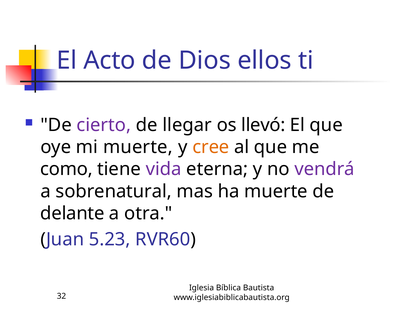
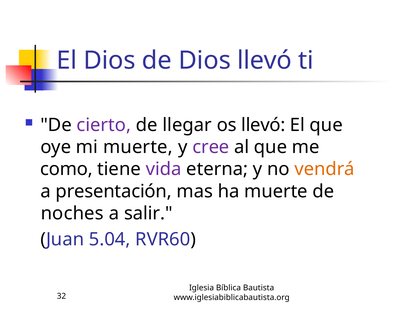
El Acto: Acto -> Dios
Dios ellos: ellos -> llevó
cree colour: orange -> purple
vendrá colour: purple -> orange
sobrenatural: sobrenatural -> presentación
delante: delante -> noches
otra: otra -> salir
5.23: 5.23 -> 5.04
